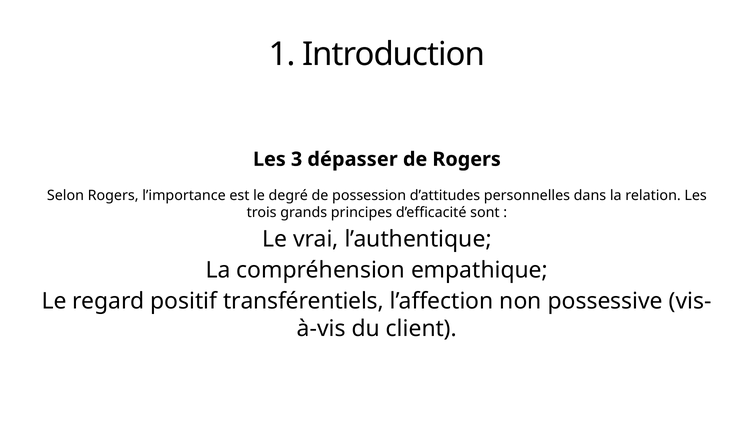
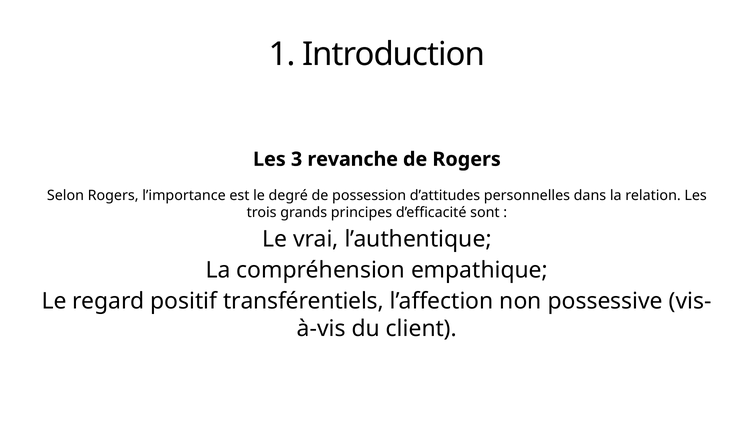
dépasser: dépasser -> revanche
